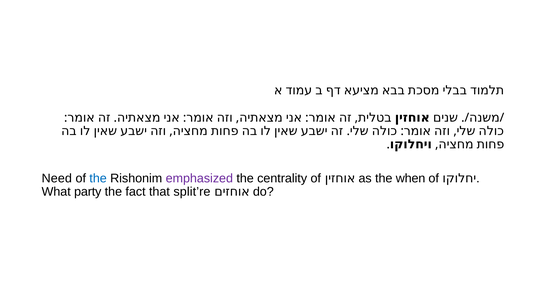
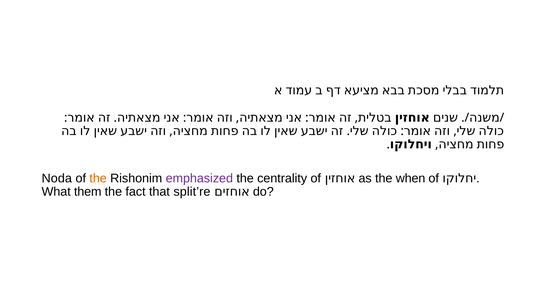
Need: Need -> Noda
the at (98, 178) colour: blue -> orange
party: party -> them
